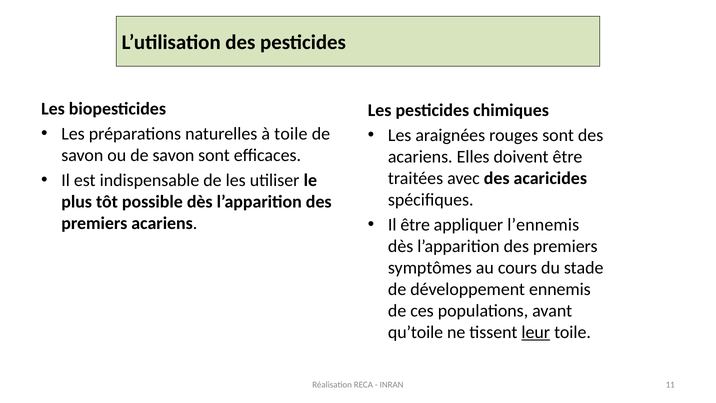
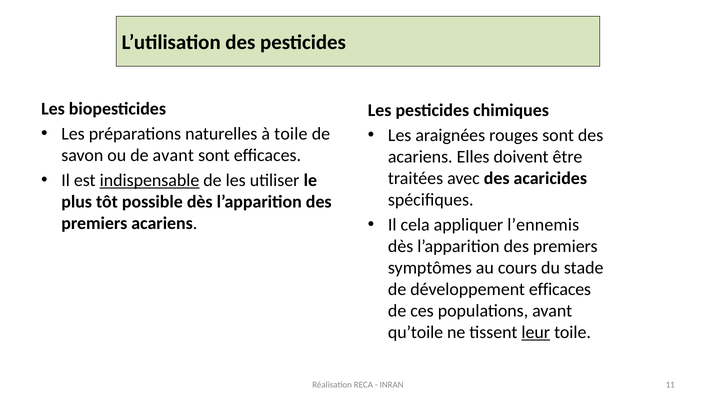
ou de savon: savon -> avant
indispensable underline: none -> present
Il être: être -> cela
développement ennemis: ennemis -> efficaces
